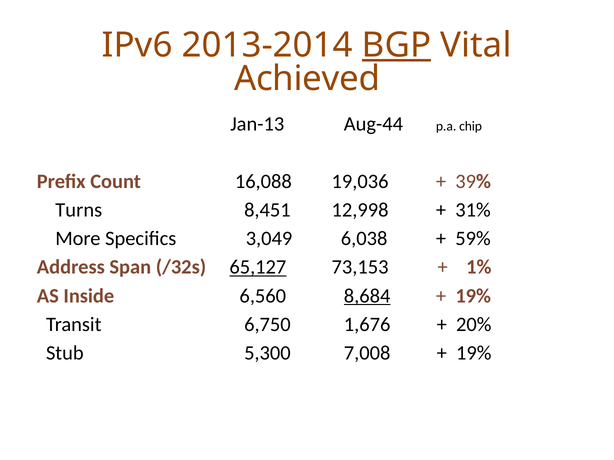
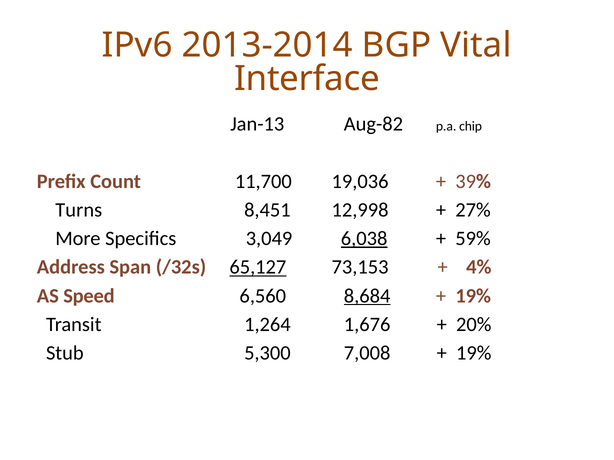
BGP underline: present -> none
Achieved: Achieved -> Interface
Aug-44: Aug-44 -> Aug-82
16,088: 16,088 -> 11,700
31%: 31% -> 27%
6,038 underline: none -> present
1%: 1% -> 4%
Inside: Inside -> Speed
6,750: 6,750 -> 1,264
